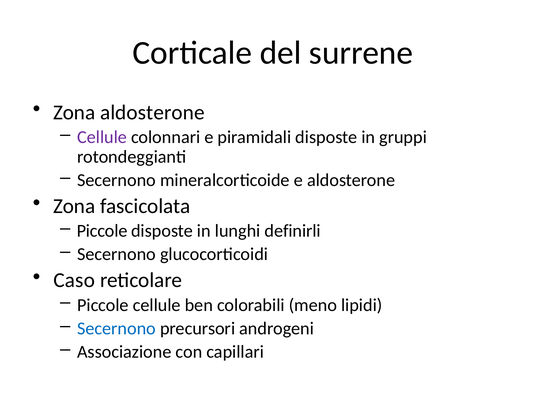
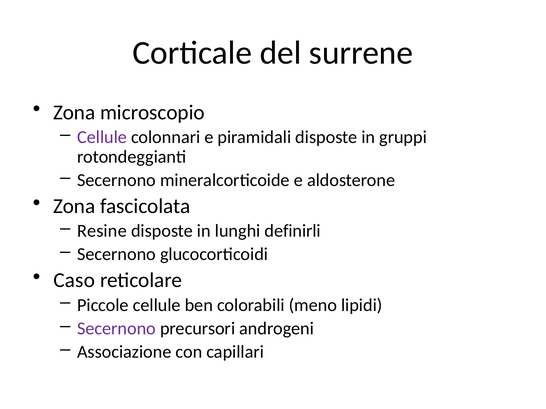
Zona aldosterone: aldosterone -> microscopio
Piccole at (102, 231): Piccole -> Resine
Secernono at (116, 329) colour: blue -> purple
